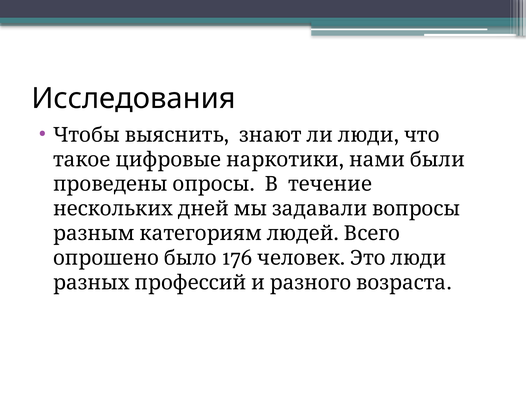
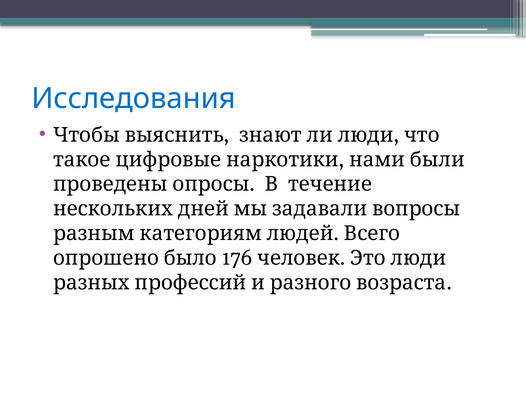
Исследования colour: black -> blue
